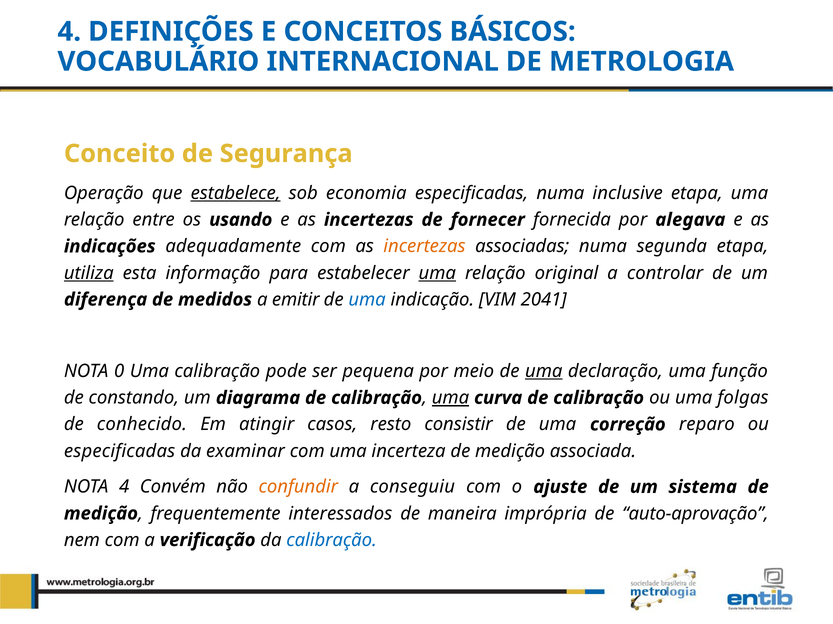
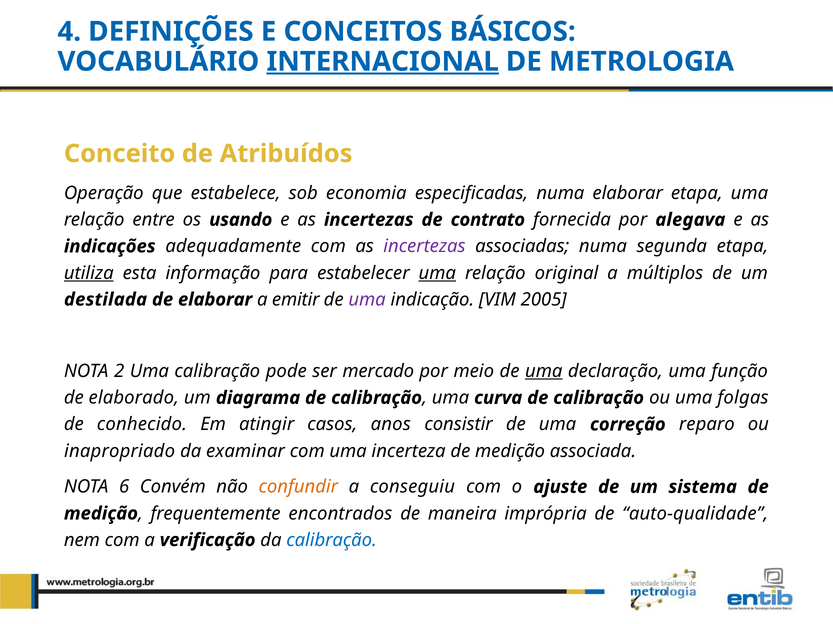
INTERNACIONAL underline: none -> present
Segurança: Segurança -> Atribuídos
estabelece underline: present -> none
numa inclusive: inclusive -> elaborar
fornecer: fornecer -> contrato
incertezas at (424, 247) colour: orange -> purple
controlar: controlar -> múltiplos
diferença: diferença -> destilada
de medidos: medidos -> elaborar
uma at (367, 300) colour: blue -> purple
2041: 2041 -> 2005
0: 0 -> 2
pequena: pequena -> mercado
constando: constando -> elaborado
uma at (450, 398) underline: present -> none
resto: resto -> anos
especificadas at (120, 452): especificadas -> inapropriado
NOTA 4: 4 -> 6
interessados: interessados -> encontrados
auto-aprovação: auto-aprovação -> auto-qualidade
